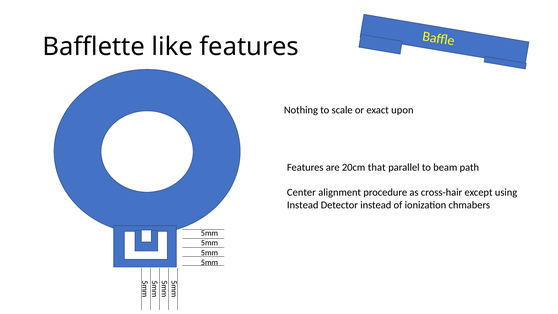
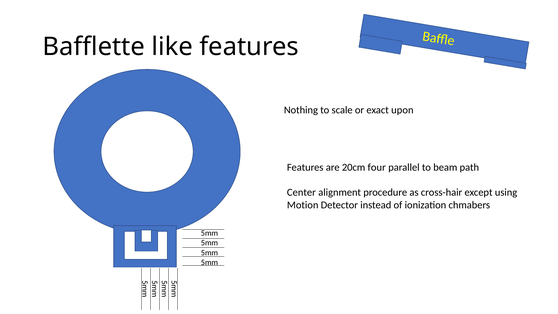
that: that -> four
Instead at (303, 205): Instead -> Motion
